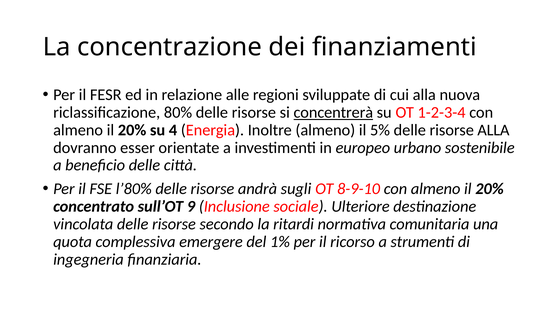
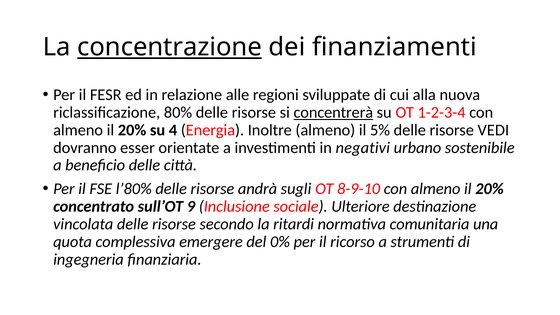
concentrazione underline: none -> present
risorse ALLA: ALLA -> VEDI
europeo: europeo -> negativi
1%: 1% -> 0%
